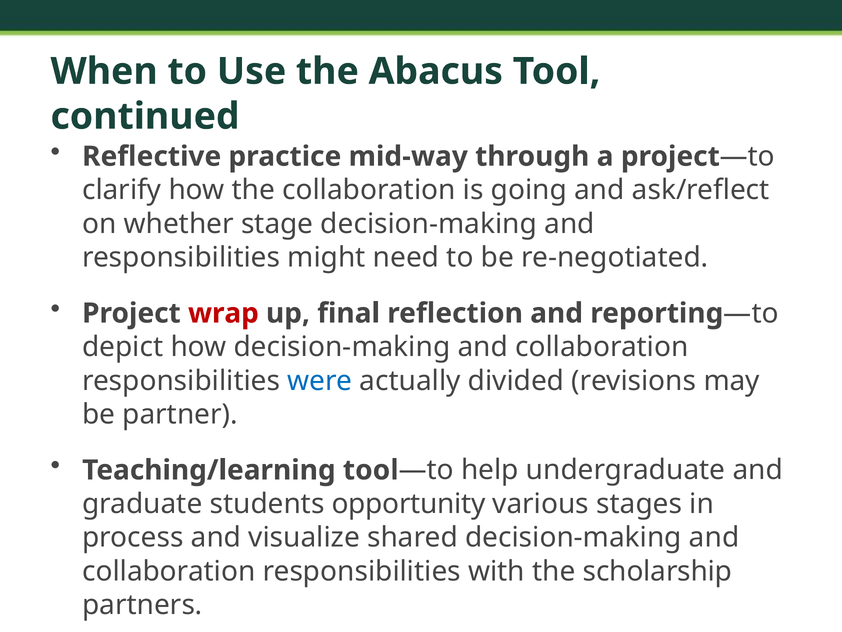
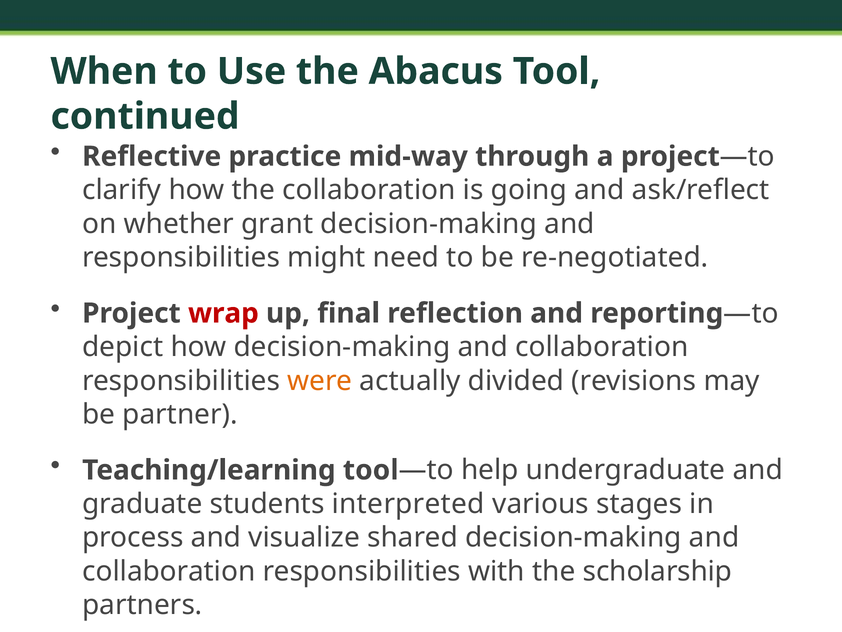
stage: stage -> grant
were colour: blue -> orange
opportunity: opportunity -> interpreted
